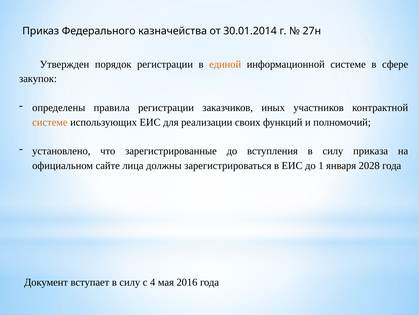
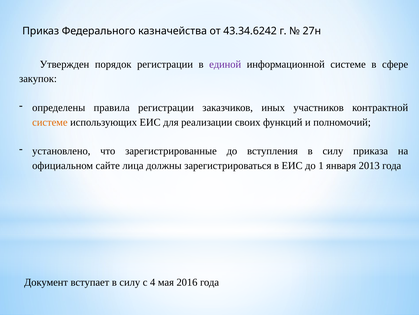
30.01.2014: 30.01.2014 -> 43.34.6242
единой colour: orange -> purple
2028: 2028 -> 2013
